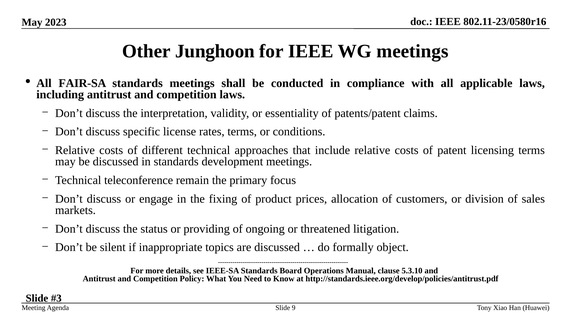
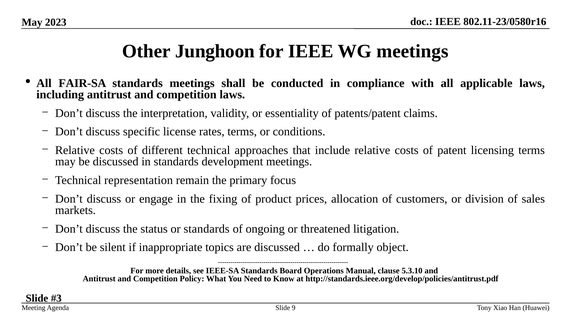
teleconference: teleconference -> representation
or providing: providing -> standards
